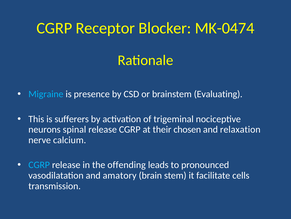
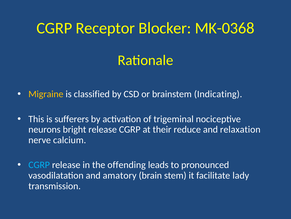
MK-0474: MK-0474 -> MK-0368
Migraine colour: light blue -> yellow
presence: presence -> classified
Evaluating: Evaluating -> Indicating
spinal: spinal -> bright
chosen: chosen -> reduce
cells: cells -> lady
